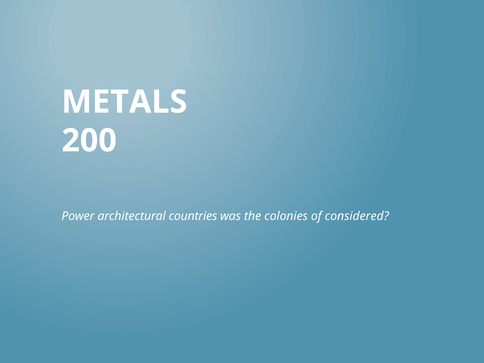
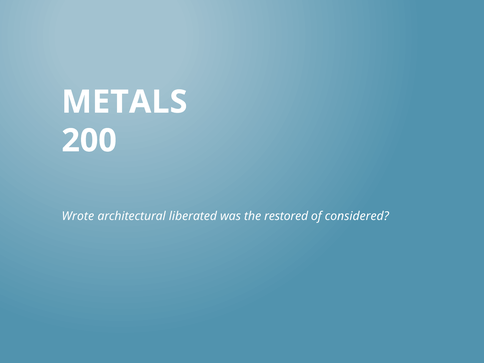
Power: Power -> Wrote
countries: countries -> liberated
colonies: colonies -> restored
